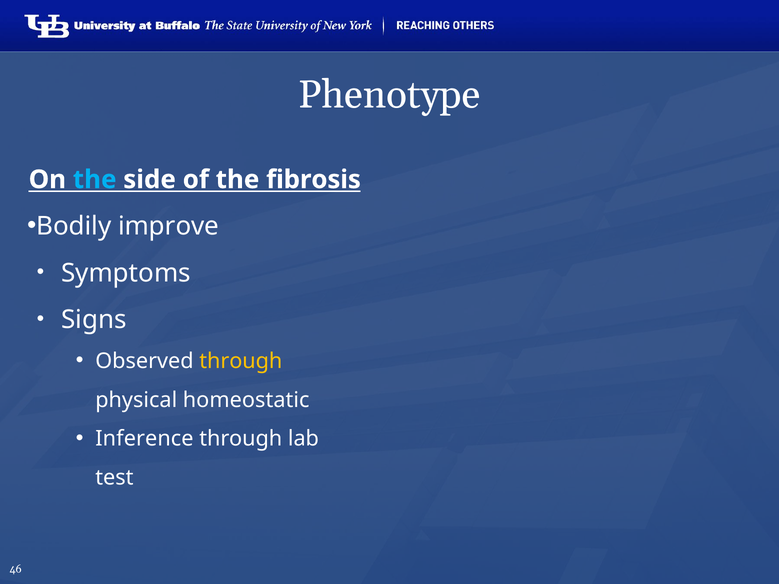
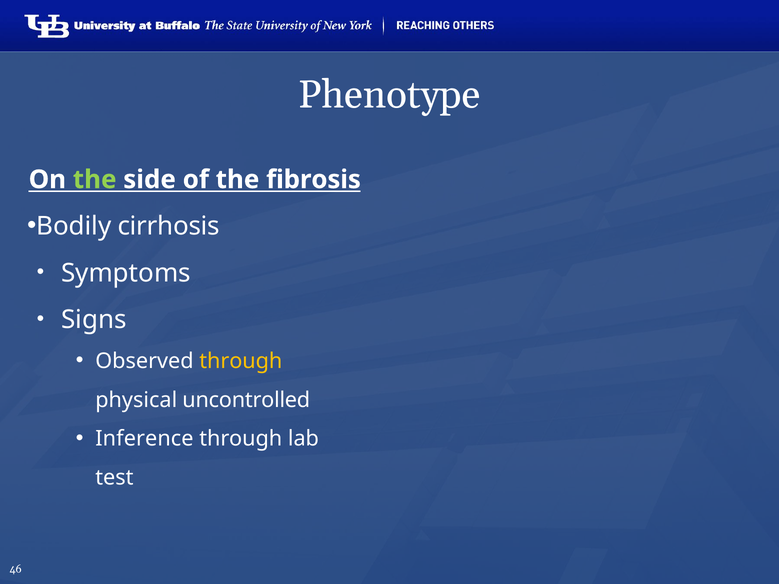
the at (95, 180) colour: light blue -> light green
improve: improve -> cirrhosis
homeostatic: homeostatic -> uncontrolled
